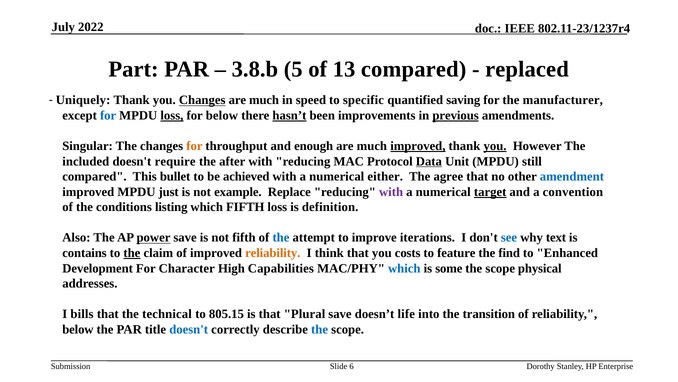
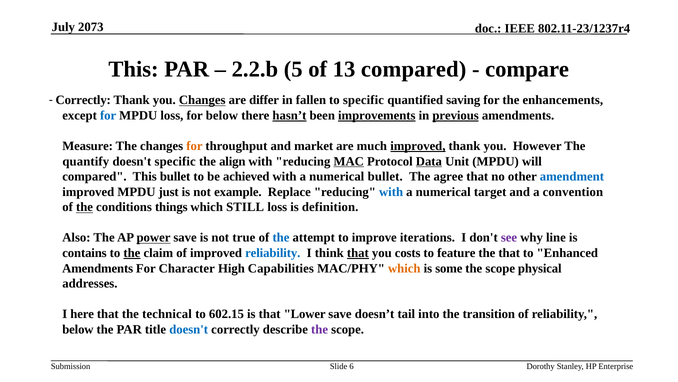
2022: 2022 -> 2073
Part at (134, 69): Part -> This
3.8.b: 3.8.b -> 2.2.b
replaced: replaced -> compare
Uniquely at (83, 100): Uniquely -> Correctly
much at (264, 100): much -> differ
speed: speed -> fallen
manufacturer: manufacturer -> enhancements
loss at (172, 115) underline: present -> none
improvements underline: none -> present
Singular: Singular -> Measure
enough: enough -> market
you at (495, 146) underline: present -> none
included: included -> quantify
doesn't require: require -> specific
after: after -> align
MAC underline: none -> present
still: still -> will
numerical either: either -> bullet
with at (391, 192) colour: purple -> blue
target underline: present -> none
the at (85, 207) underline: none -> present
listing: listing -> things
which FIFTH: FIFTH -> STILL
not fifth: fifth -> true
see colour: blue -> purple
text: text -> line
reliability at (273, 253) colour: orange -> blue
that at (358, 253) underline: none -> present
the find: find -> that
Development at (98, 268): Development -> Amendments
which at (404, 268) colour: blue -> orange
bills: bills -> here
805.15: 805.15 -> 602.15
Plural: Plural -> Lower
life: life -> tail
the at (320, 329) colour: blue -> purple
